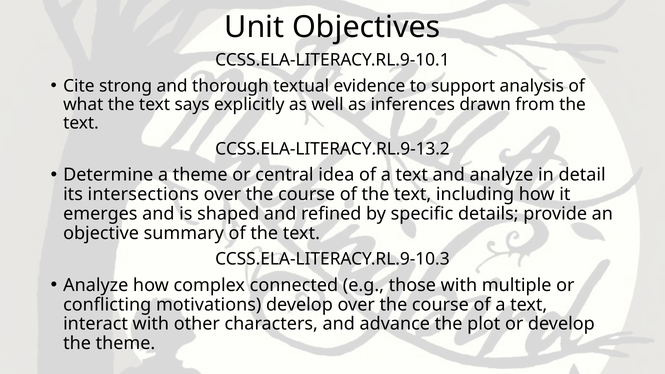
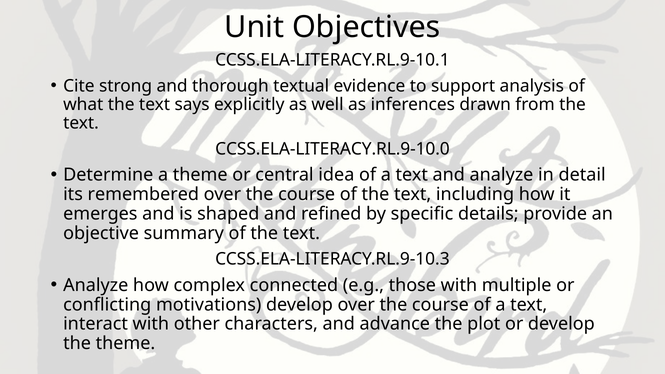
CCSS.ELA-LITERACY.RL.9-13.2: CCSS.ELA-LITERACY.RL.9-13.2 -> CCSS.ELA-LITERACY.RL.9-10.0
intersections: intersections -> remembered
